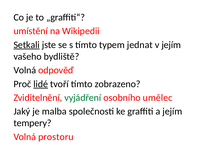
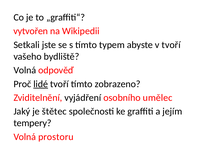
umístění: umístění -> vytvořen
Setkali underline: present -> none
jednat: jednat -> abyste
v jejím: jejím -> tvoří
vyjádření colour: green -> black
malba: malba -> štětec
